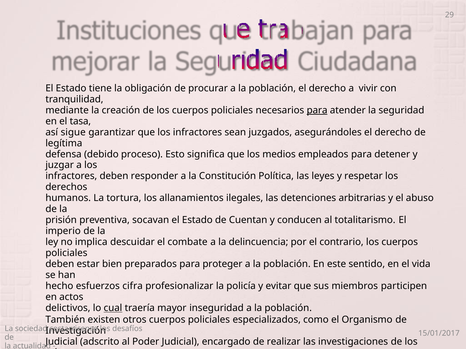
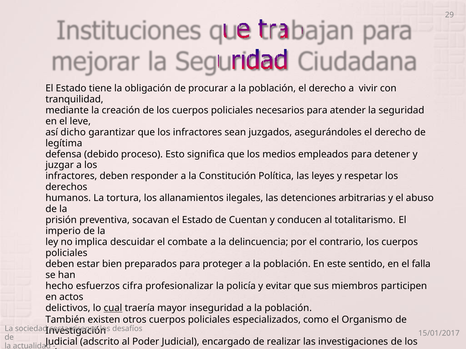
para at (317, 110) underline: present -> none
tasa: tasa -> leve
sigue: sigue -> dicho
vida: vida -> falla
